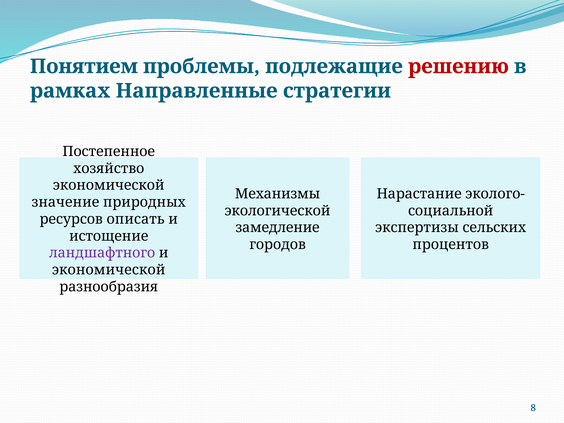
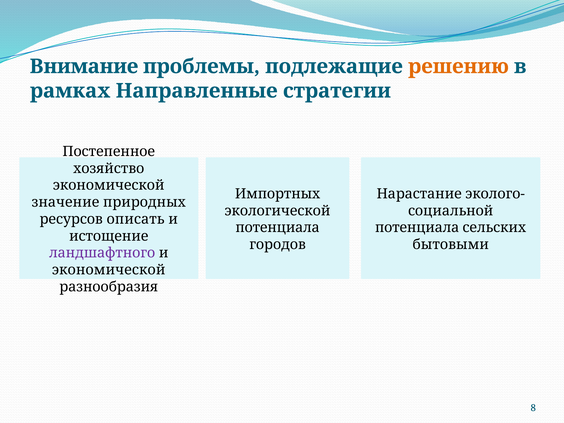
Понятием: Понятием -> Внимание
решению colour: red -> orange
Механизмы: Механизмы -> Импортных
замедление at (278, 228): замедление -> потенциала
экспертизы at (417, 228): экспертизы -> потенциала
процентов: процентов -> бытовыми
